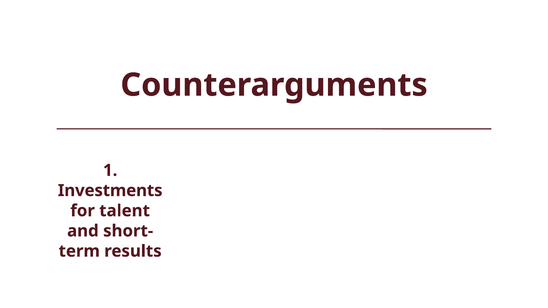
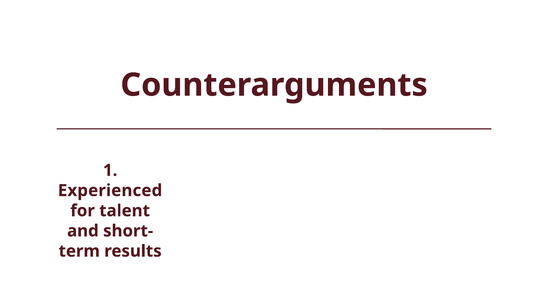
Investments: Investments -> Experienced
